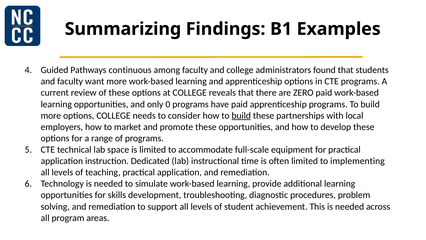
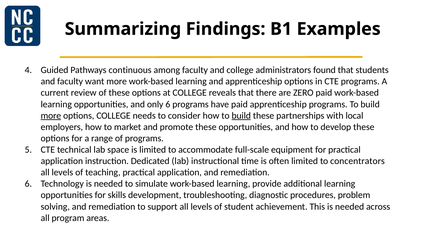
only 0: 0 -> 6
more at (51, 115) underline: none -> present
implementing: implementing -> concentrators
